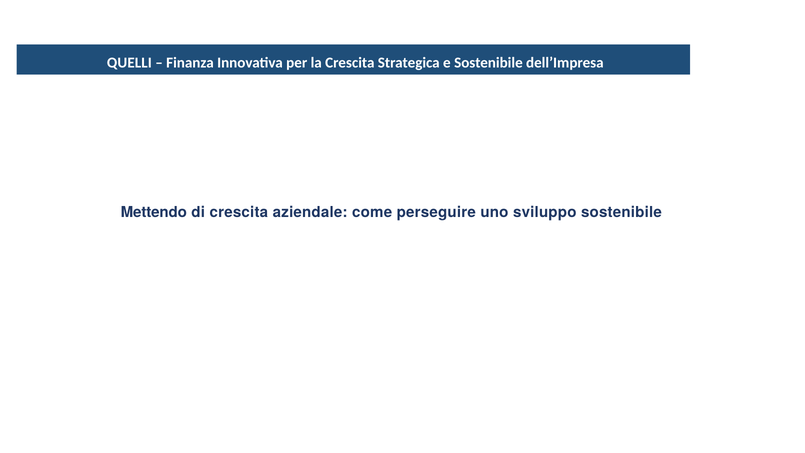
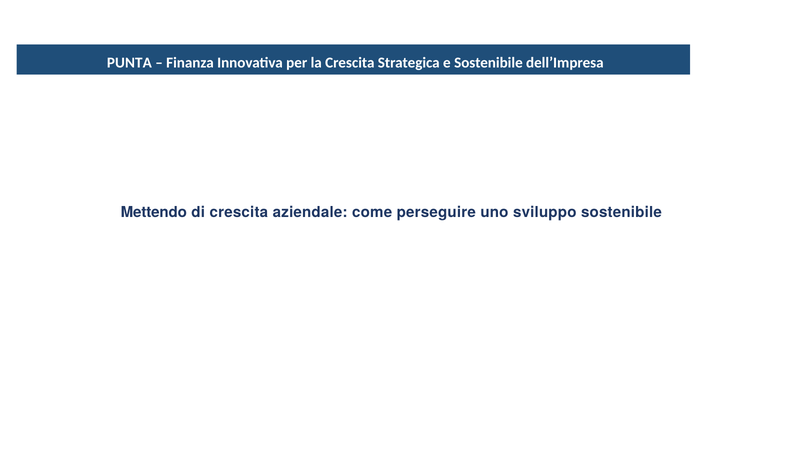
QUELLI: QUELLI -> PUNTA
